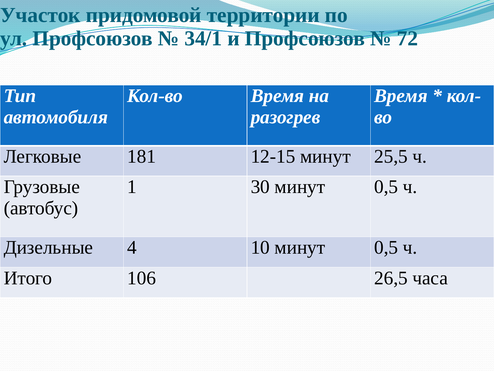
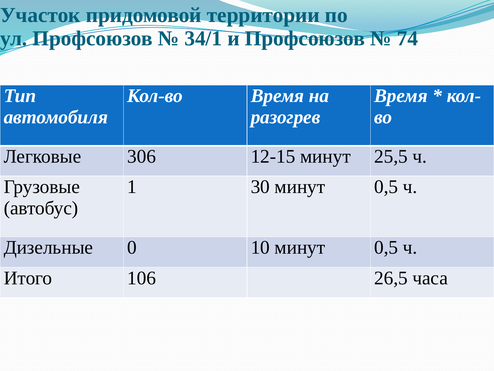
72: 72 -> 74
181: 181 -> 306
4: 4 -> 0
